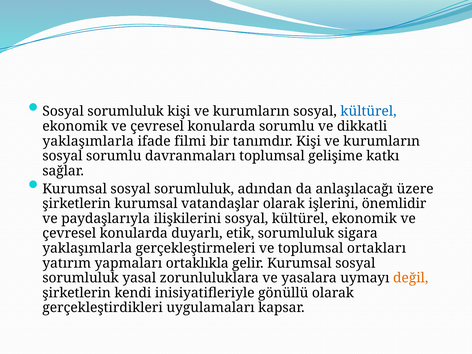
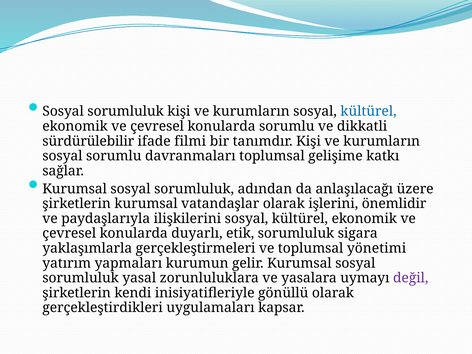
yaklaşımlarla at (88, 141): yaklaşımlarla -> sürdürülebilir
ortakları: ortakları -> yönetimi
ortaklıkla: ortaklıkla -> kurumun
değil colour: orange -> purple
